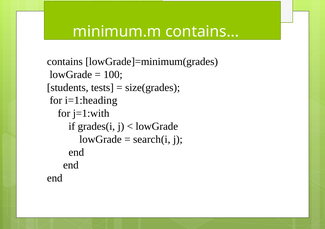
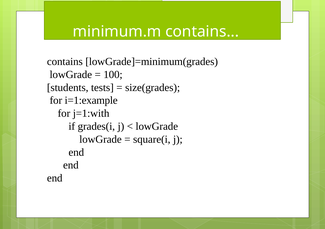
i=1:heading: i=1:heading -> i=1:example
search(i: search(i -> square(i
